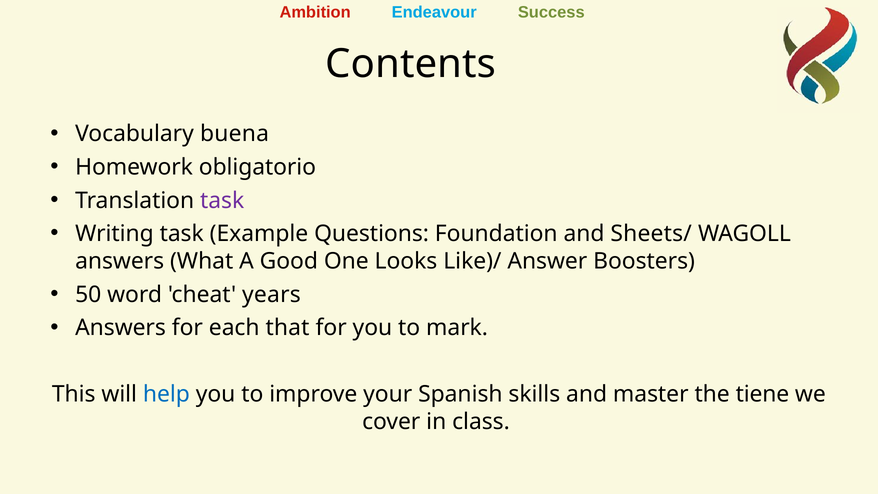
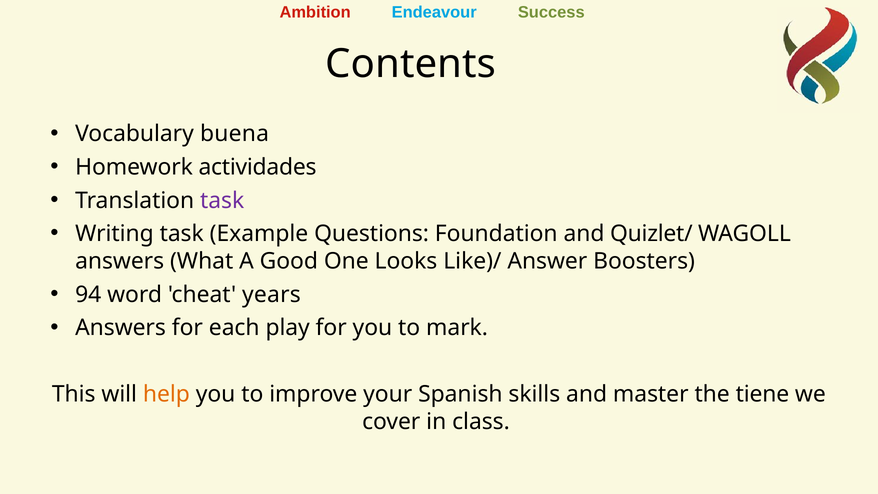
obligatorio: obligatorio -> actividades
Sheets/: Sheets/ -> Quizlet/
50: 50 -> 94
that: that -> play
help colour: blue -> orange
